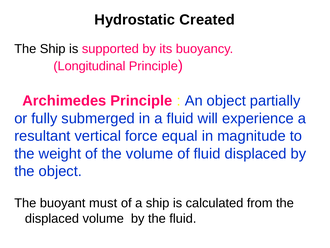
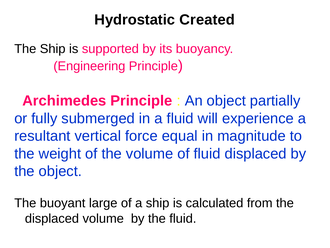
Longitudinal: Longitudinal -> Engineering
must: must -> large
